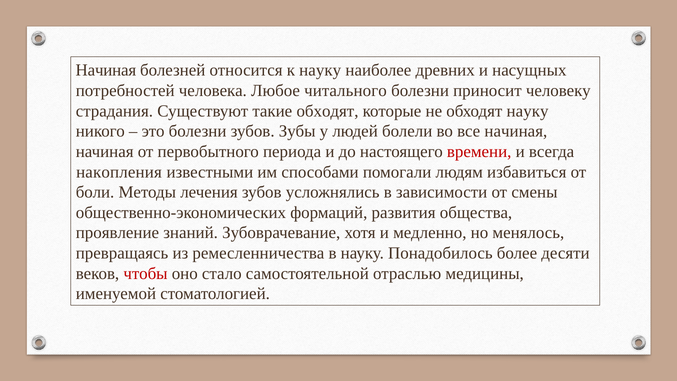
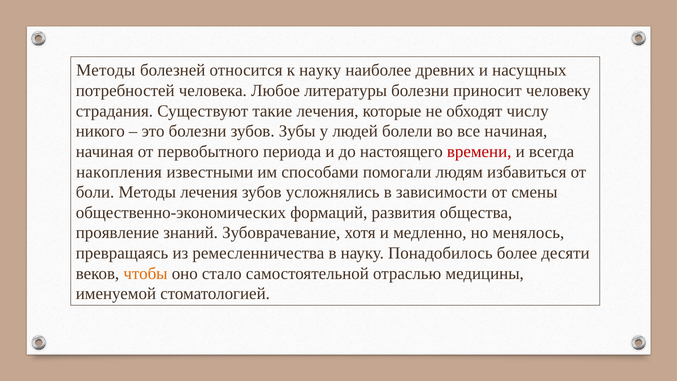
Начиная at (106, 70): Начиная -> Методы
читального: читального -> литературы
такие обходят: обходят -> лечения
обходят науку: науку -> числу
чтобы colour: red -> orange
